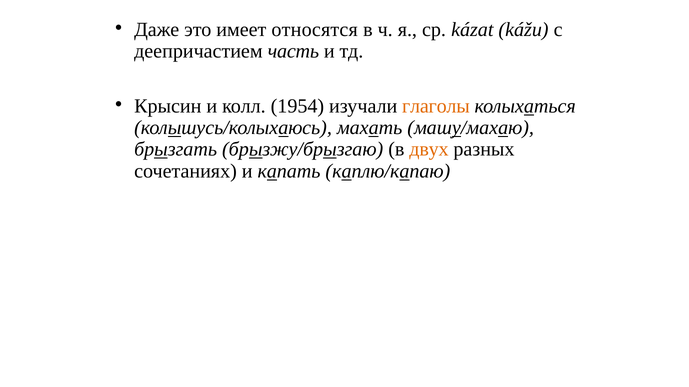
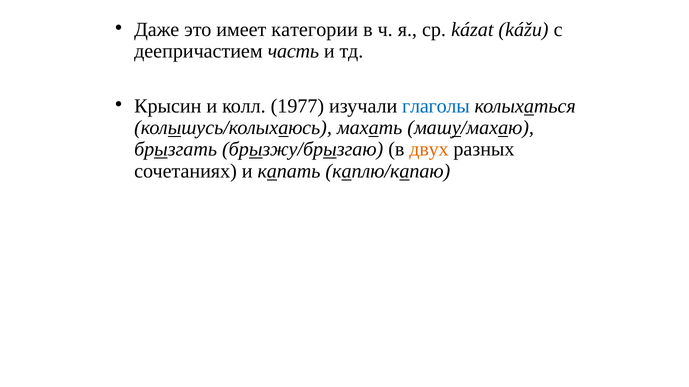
относятся: относятся -> категории
1954: 1954 -> 1977
глаголы colour: orange -> blue
